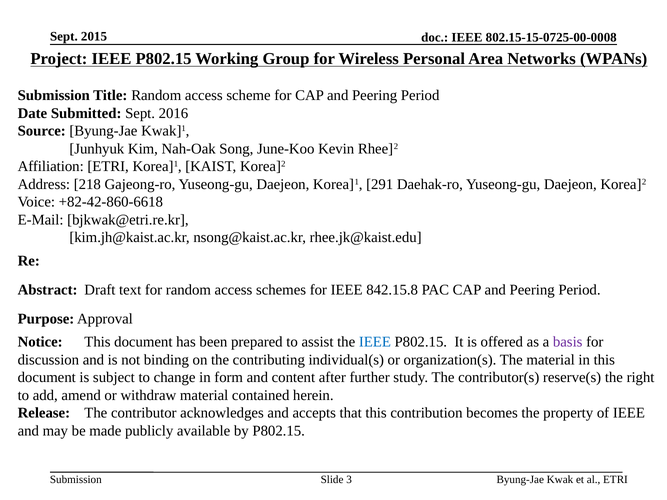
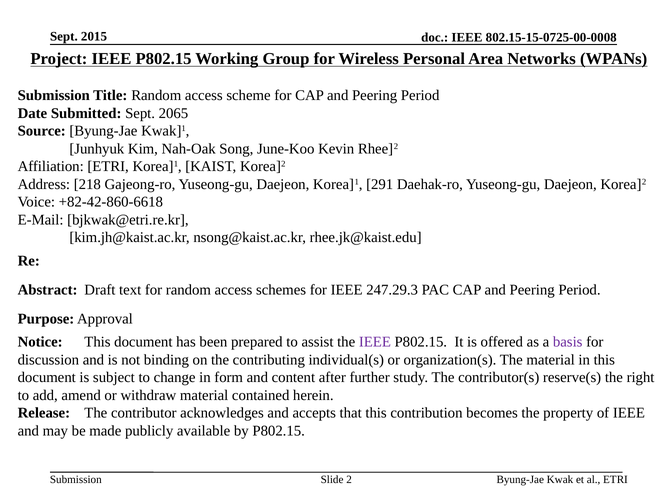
2016: 2016 -> 2065
842.15.8: 842.15.8 -> 247.29.3
IEEE at (375, 342) colour: blue -> purple
3: 3 -> 2
